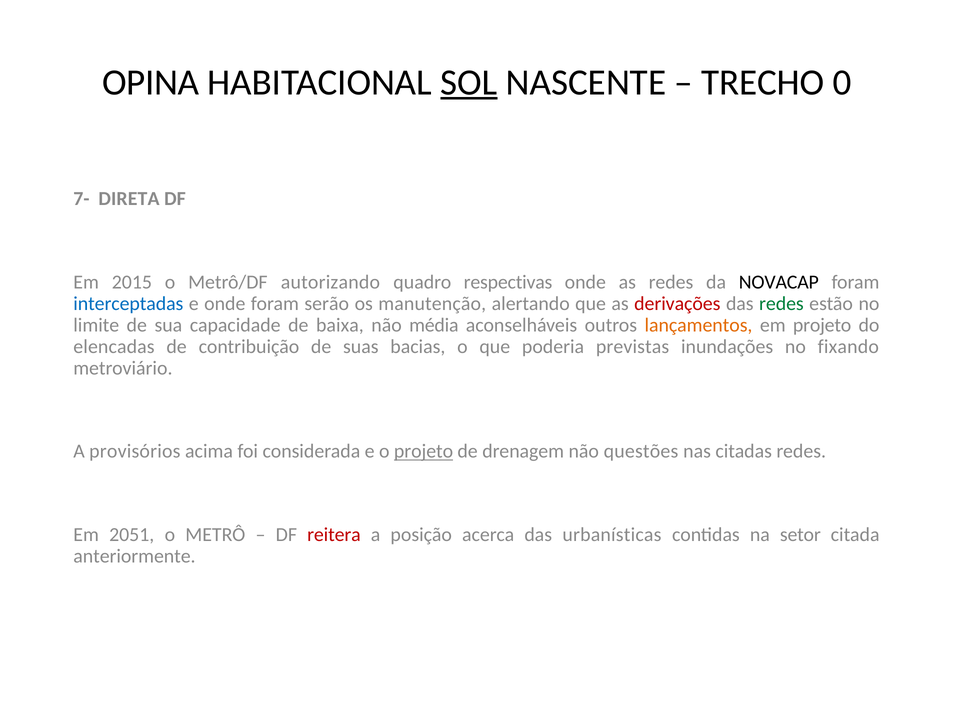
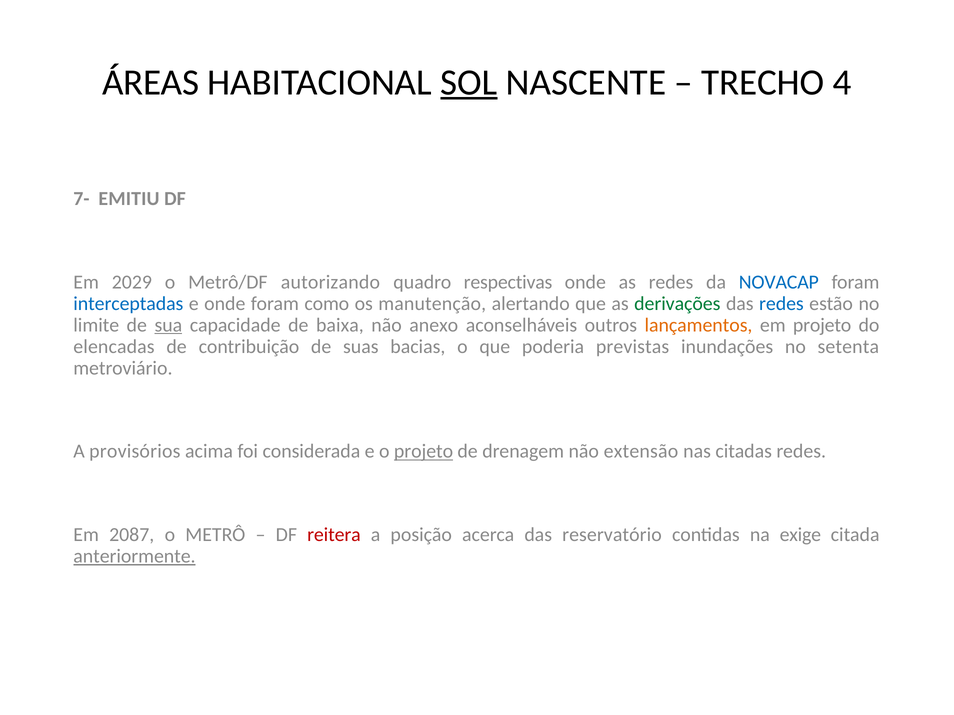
OPINA: OPINA -> ÁREAS
0: 0 -> 4
DIRETA: DIRETA -> EMITIU
2015: 2015 -> 2029
NOVACAP colour: black -> blue
serão: serão -> como
derivações colour: red -> green
redes at (781, 304) colour: green -> blue
sua underline: none -> present
média: média -> anexo
fixando: fixando -> setenta
questões: questões -> extensão
2051: 2051 -> 2087
urbanísticas: urbanísticas -> reservatório
setor: setor -> exige
anteriormente underline: none -> present
